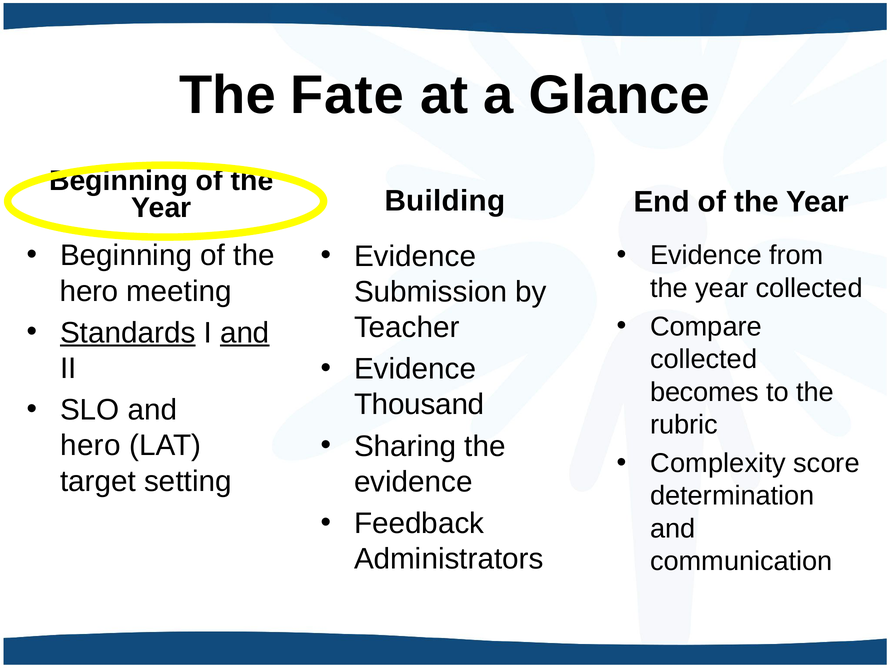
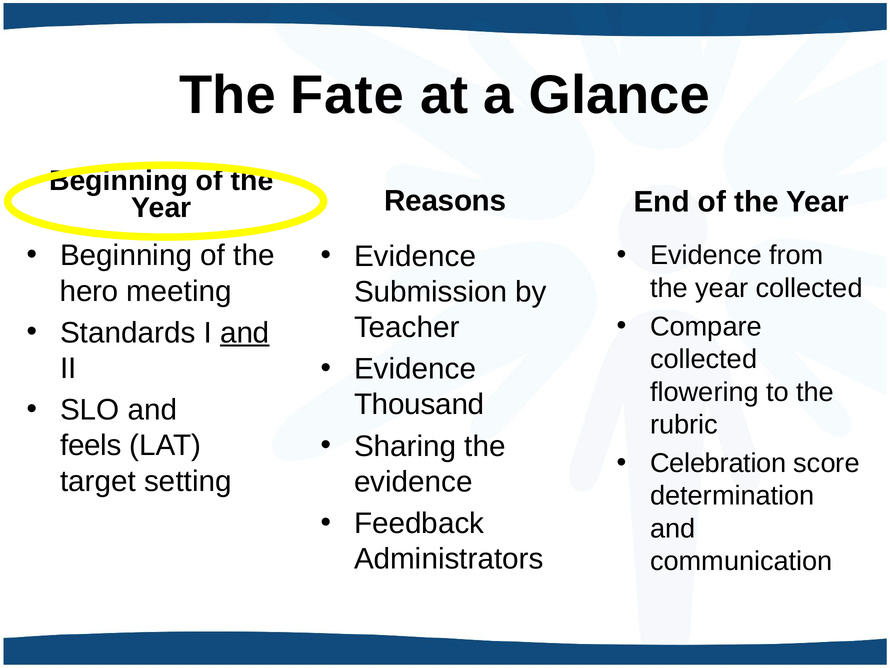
Building: Building -> Reasons
Standards underline: present -> none
becomes: becomes -> flowering
hero at (91, 445): hero -> feels
Complexity: Complexity -> Celebration
